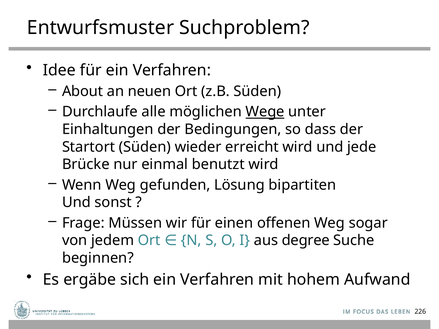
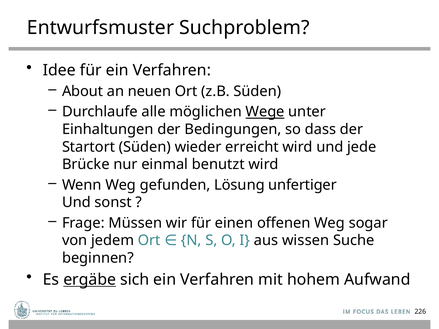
bipartiten: bipartiten -> unfertiger
degree: degree -> wissen
ergäbe underline: none -> present
